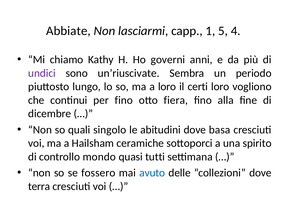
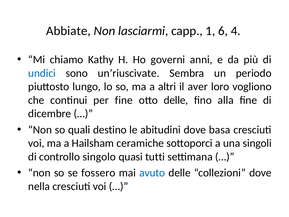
5: 5 -> 6
undici colour: purple -> blue
a loro: loro -> altri
certi: certi -> aver
per fino: fino -> fine
otto fiera: fiera -> delle
singolo: singolo -> destino
spirito: spirito -> singoli
mondo: mondo -> singolo
terra: terra -> nella
